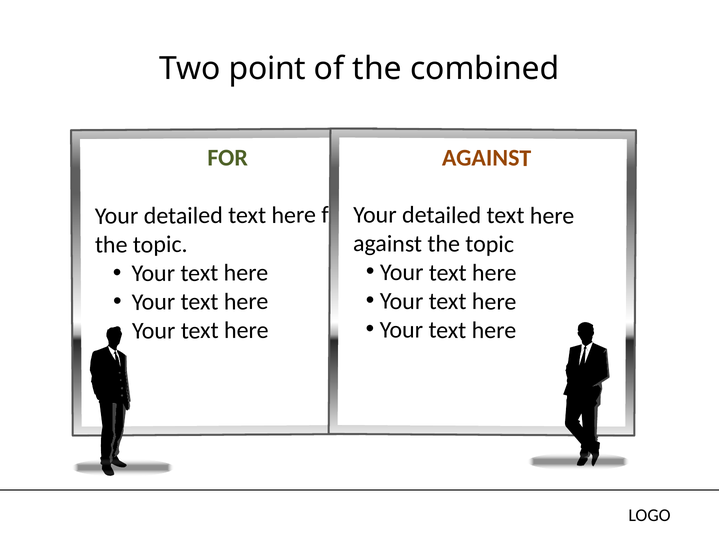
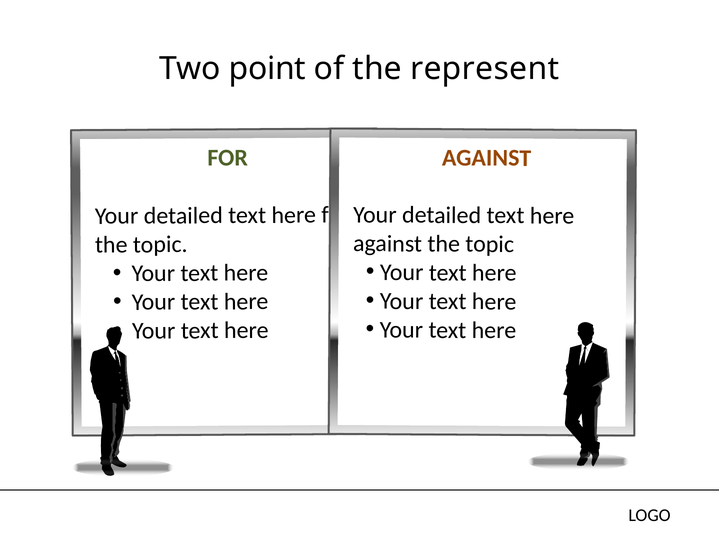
combined: combined -> represent
